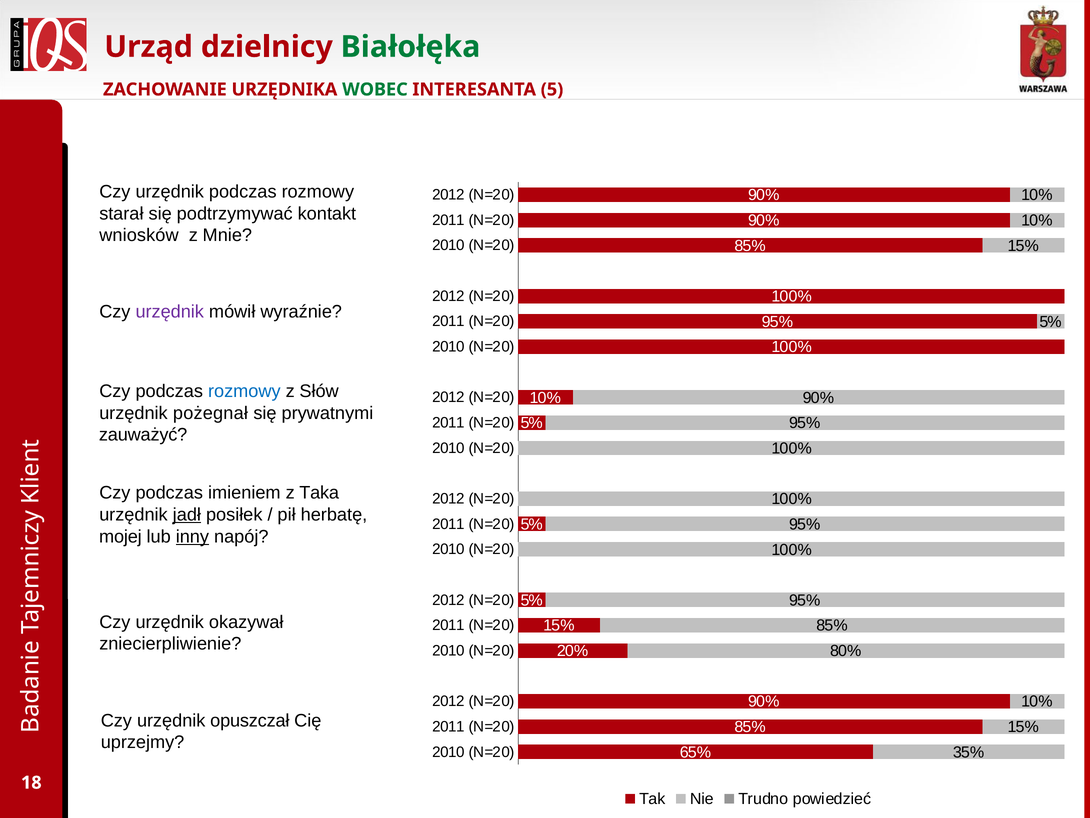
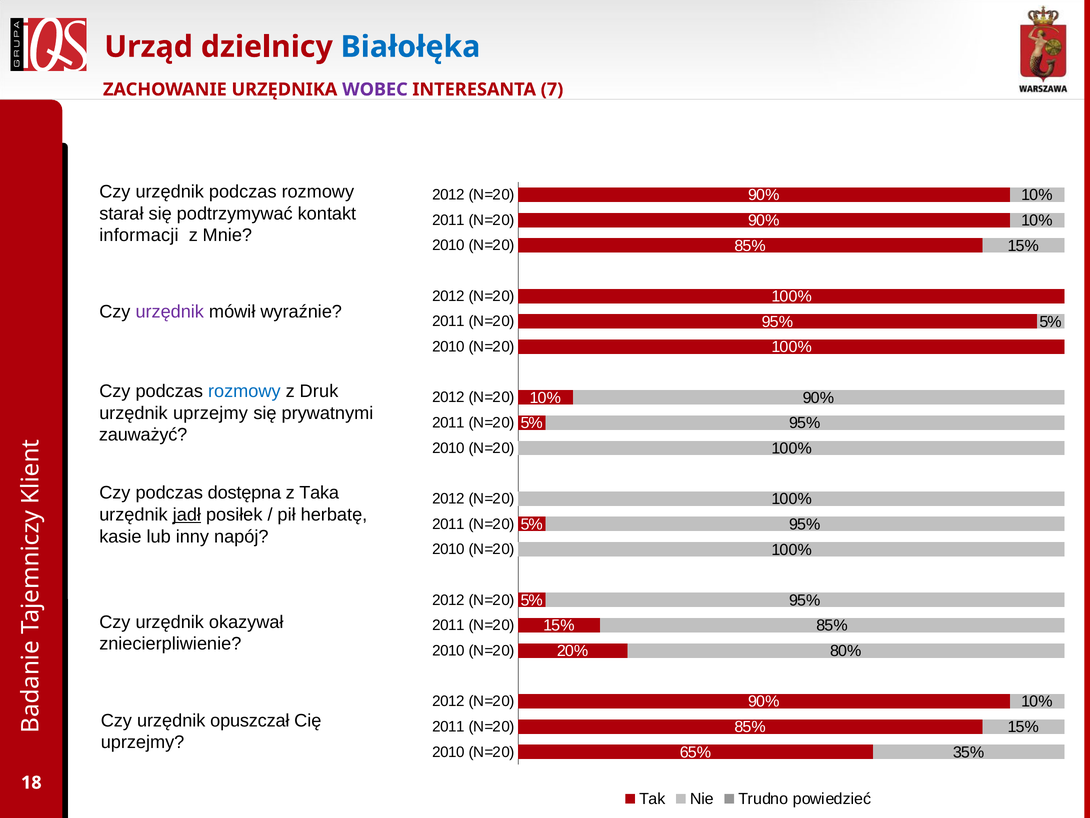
Białołęka colour: green -> blue
WOBEC colour: green -> purple
5: 5 -> 7
wniosków: wniosków -> informacji
Słów: Słów -> Druk
urzędnik pożegnał: pożegnał -> uprzejmy
imieniem: imieniem -> dostępna
mojej: mojej -> kasie
inny underline: present -> none
